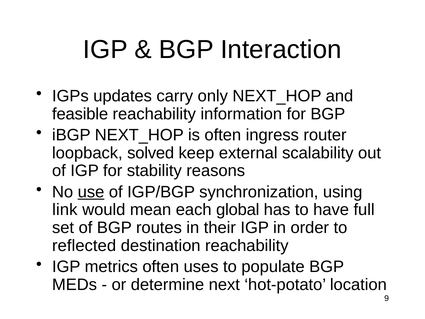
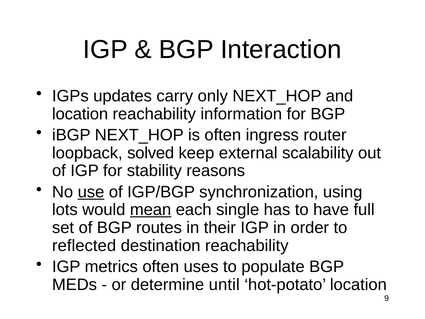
feasible at (80, 114): feasible -> location
link: link -> lots
mean underline: none -> present
global: global -> single
next: next -> until
